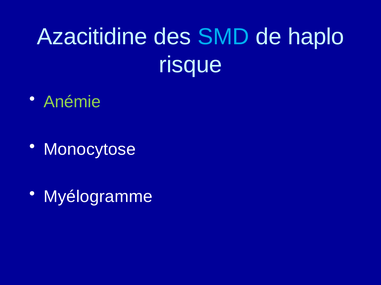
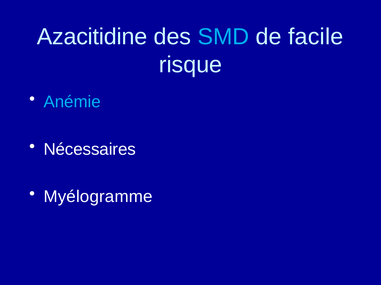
haplo: haplo -> facile
Anémie colour: light green -> light blue
Monocytose: Monocytose -> Nécessaires
